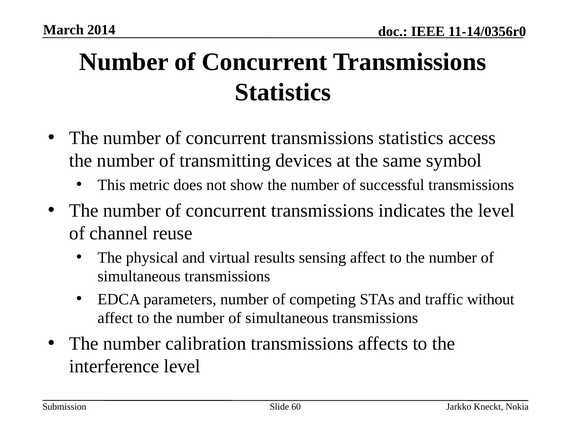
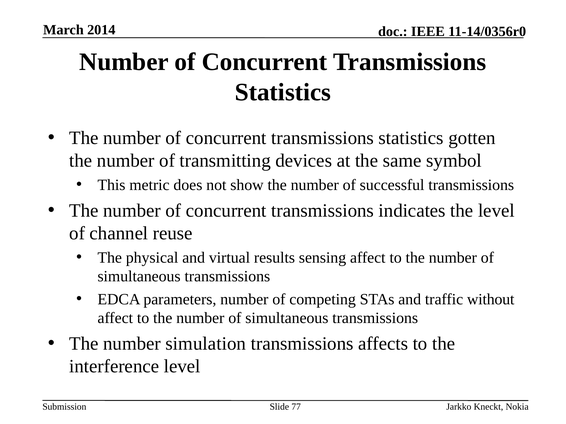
access: access -> gotten
calibration: calibration -> simulation
60: 60 -> 77
